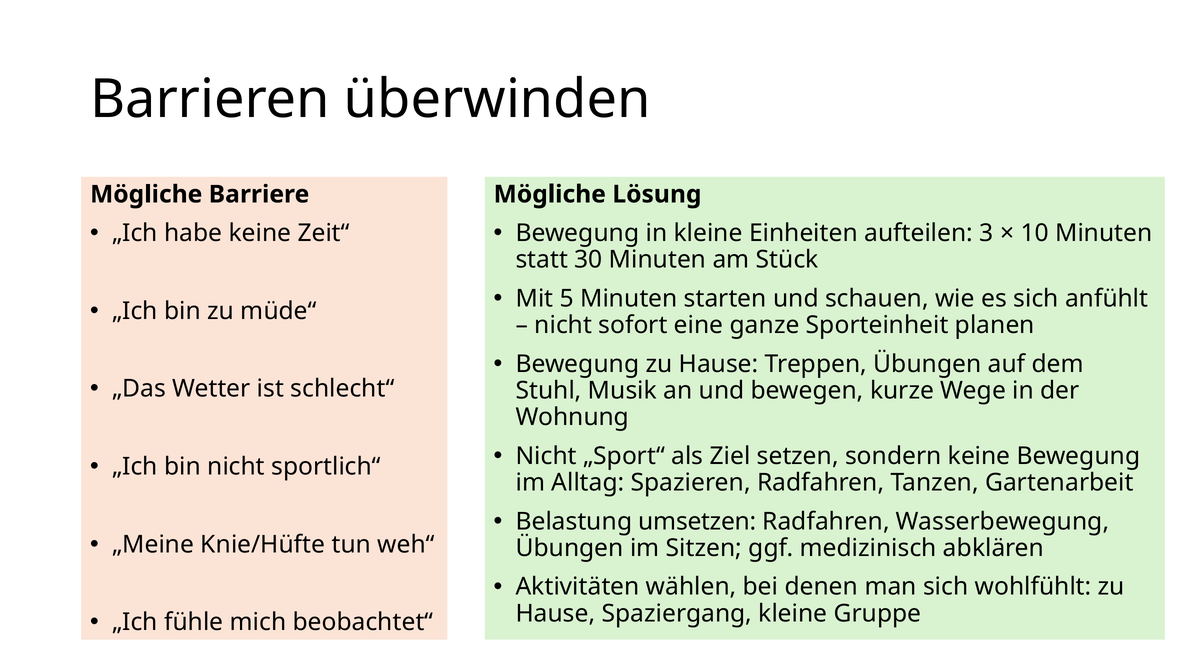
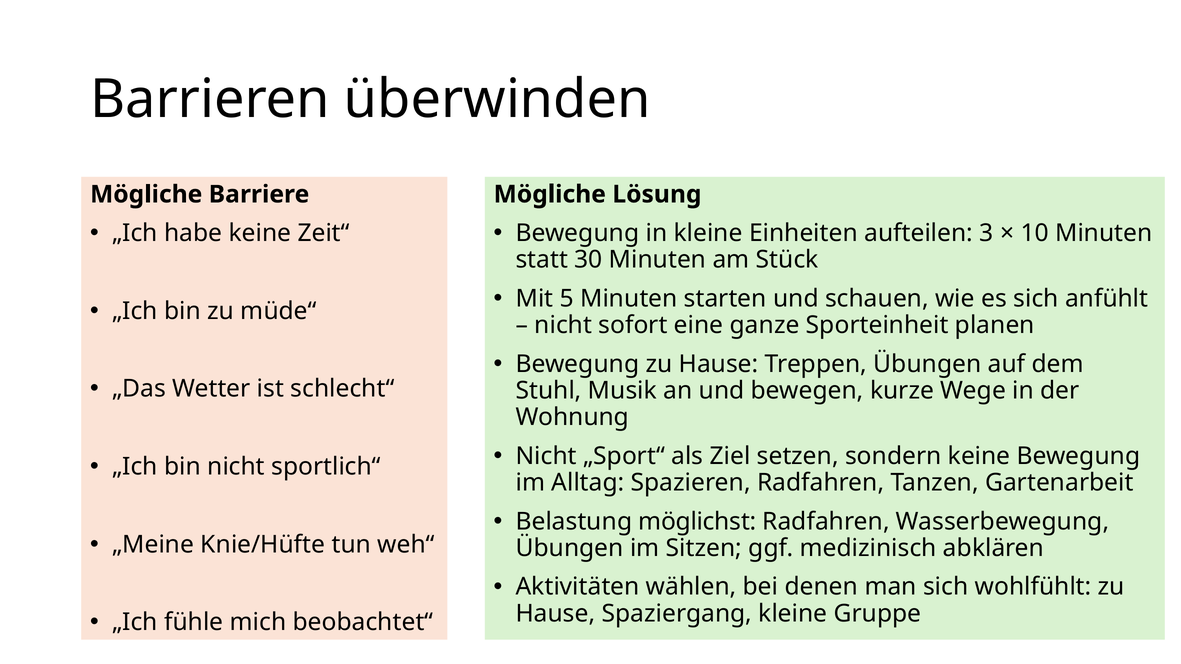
umsetzen: umsetzen -> möglichst
